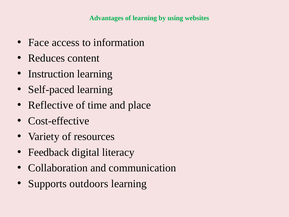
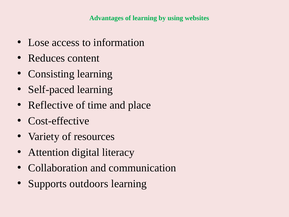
Face: Face -> Lose
Instruction: Instruction -> Consisting
Feedback: Feedback -> Attention
